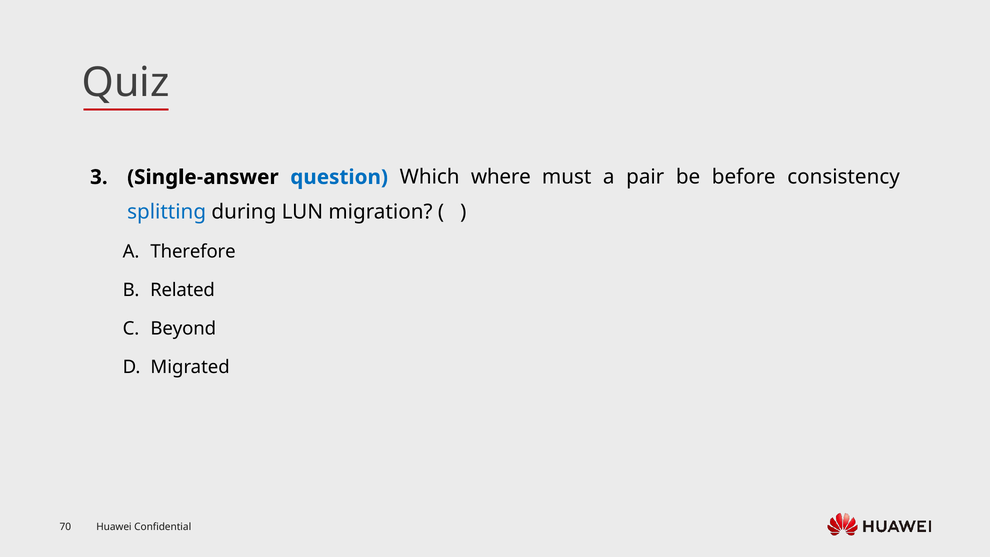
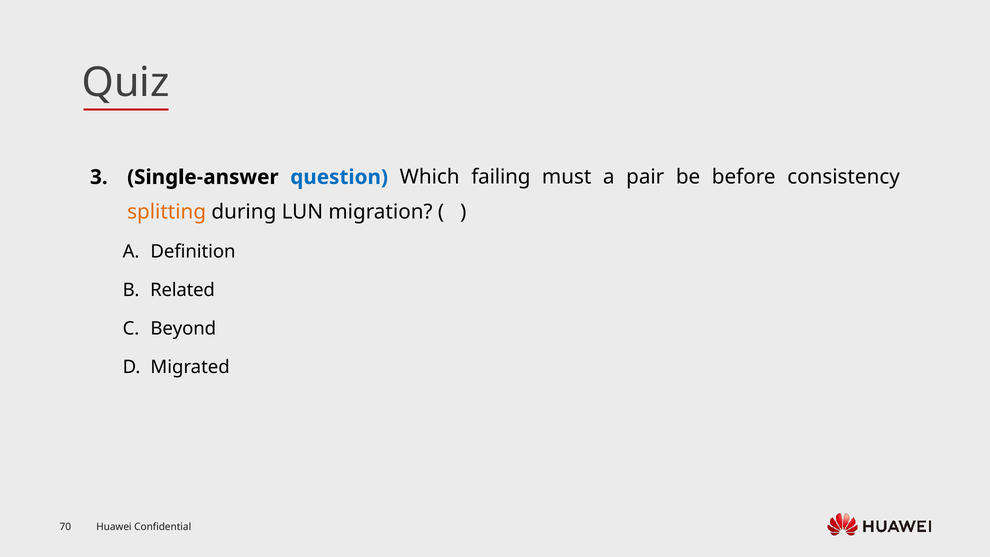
where: where -> failing
splitting colour: blue -> orange
Therefore: Therefore -> Definition
